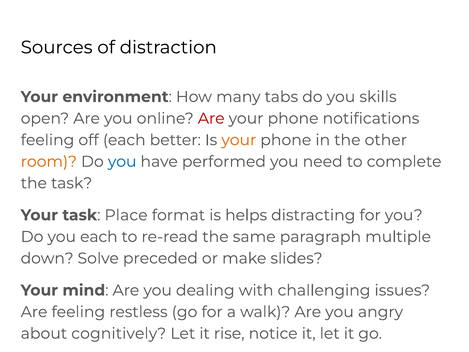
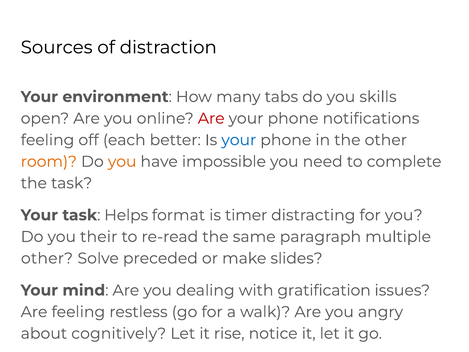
your at (239, 140) colour: orange -> blue
you at (122, 161) colour: blue -> orange
performed: performed -> impossible
Place: Place -> Helps
helps: helps -> timer
you each: each -> their
down at (47, 258): down -> other
challenging: challenging -> gratification
